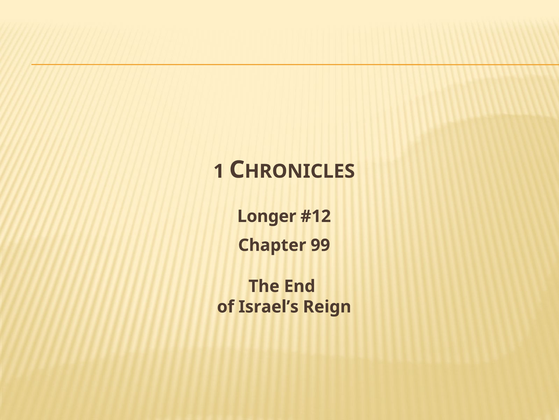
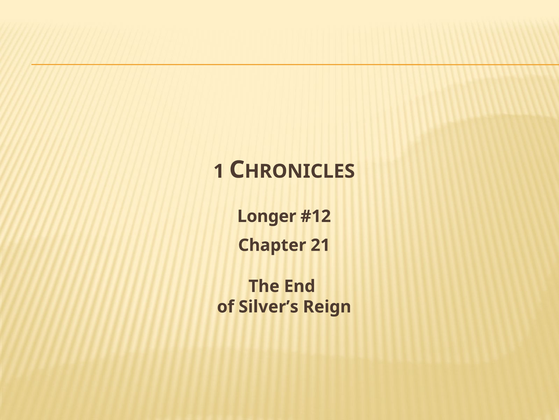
99: 99 -> 21
Israel’s: Israel’s -> Silver’s
